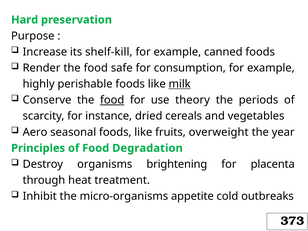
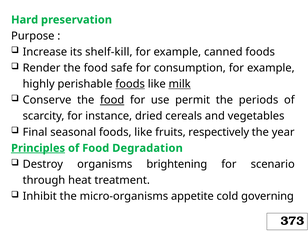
foods at (130, 84) underline: none -> present
theory: theory -> permit
Aero: Aero -> Final
overweight: overweight -> respectively
Principles underline: none -> present
placenta: placenta -> scenario
outbreaks: outbreaks -> governing
